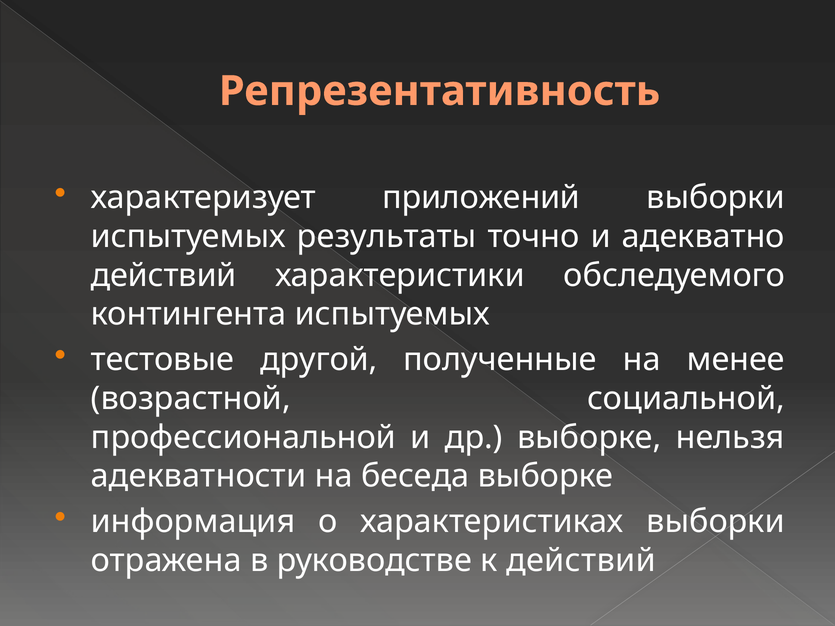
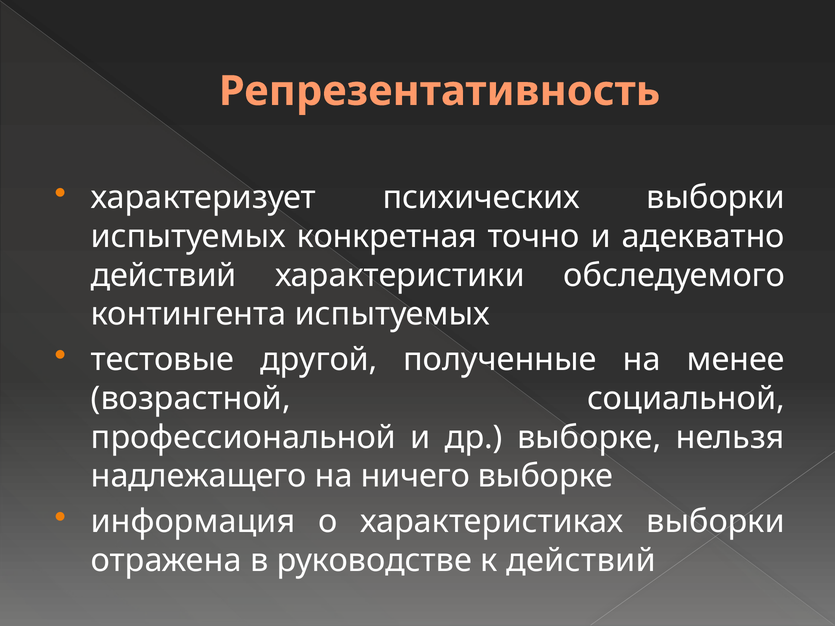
приложений: приложений -> психических
результаты: результаты -> конкретная
адекватности: адекватности -> надлежащего
беседа: беседа -> ничего
